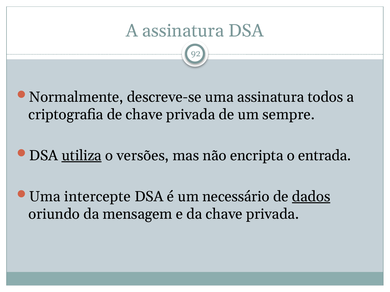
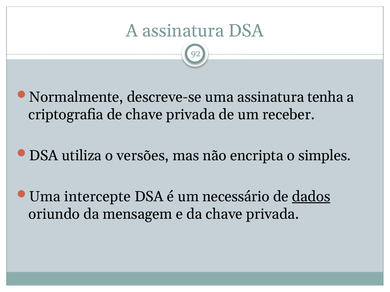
todos: todos -> tenha
sempre: sempre -> receber
utiliza underline: present -> none
entrada: entrada -> simples
